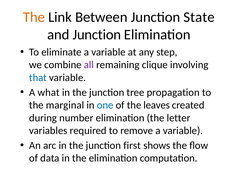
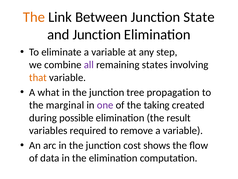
clique: clique -> states
that colour: blue -> orange
one colour: blue -> purple
leaves: leaves -> taking
number: number -> possible
letter: letter -> result
first: first -> cost
